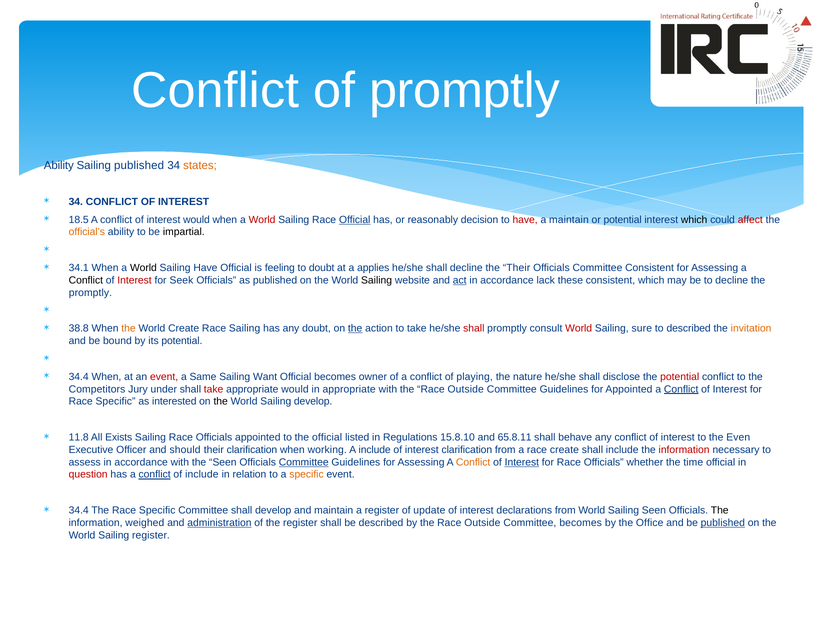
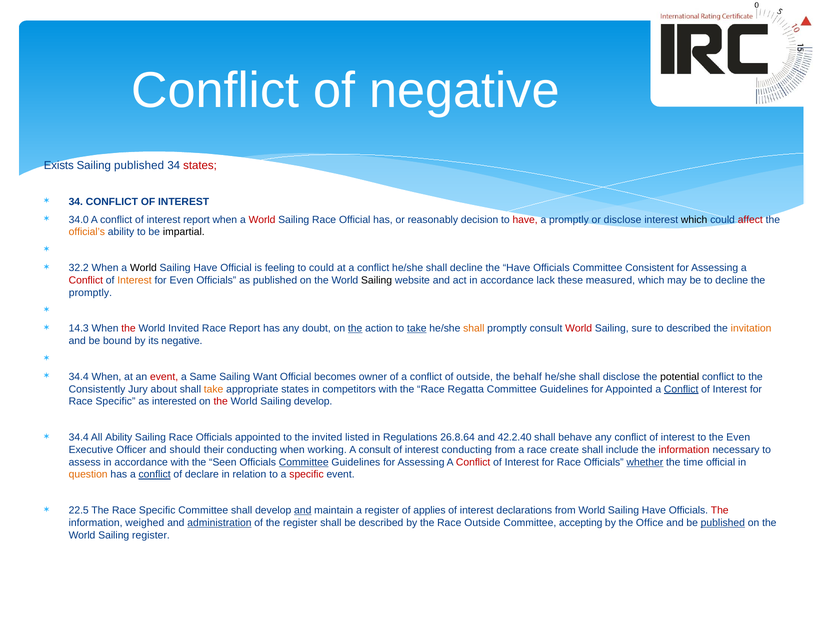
of promptly: promptly -> negative
Ability at (59, 165): Ability -> Exists
states at (200, 165) colour: orange -> red
18.5: 18.5 -> 34.0
interest would: would -> report
Official at (355, 220) underline: present -> none
a maintain: maintain -> promptly
or potential: potential -> disclose
34.1: 34.1 -> 32.2
to doubt: doubt -> could
at a applies: applies -> conflict
the Their: Their -> Have
Conflict at (86, 280) colour: black -> red
Interest at (135, 280) colour: red -> orange
for Seek: Seek -> Even
act underline: present -> none
these consistent: consistent -> measured
38.8: 38.8 -> 14.3
the at (129, 328) colour: orange -> red
World Create: Create -> Invited
Race Sailing: Sailing -> Report
take at (417, 328) underline: none -> present
shall at (474, 328) colour: red -> orange
its potential: potential -> negative
of playing: playing -> outside
nature: nature -> behalf
potential at (680, 377) colour: red -> black
Competitors: Competitors -> Consistently
under: under -> about
take at (214, 389) colour: red -> orange
appropriate would: would -> states
in appropriate: appropriate -> competitors
with the Race Outside: Outside -> Regatta
the at (221, 401) colour: black -> red
11.8 at (79, 437): 11.8 -> 34.4
All Exists: Exists -> Ability
the official: official -> invited
15.8.10: 15.8.10 -> 26.8.64
65.8.11: 65.8.11 -> 42.2.40
their clarification: clarification -> conducting
A include: include -> consult
interest clarification: clarification -> conducting
Conflict at (473, 462) colour: orange -> red
Interest at (522, 462) underline: present -> none
whether underline: none -> present
question colour: red -> orange
of include: include -> declare
specific at (307, 474) colour: orange -> red
34.4 at (79, 510): 34.4 -> 22.5
and at (303, 510) underline: none -> present
update: update -> applies
from World Sailing Seen: Seen -> Have
The at (720, 510) colour: black -> red
Committee becomes: becomes -> accepting
